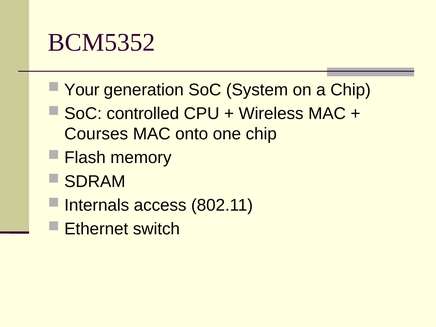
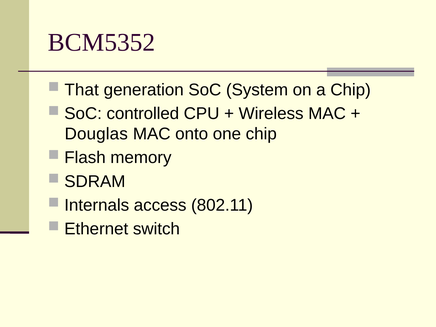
Your: Your -> That
Courses: Courses -> Douglas
